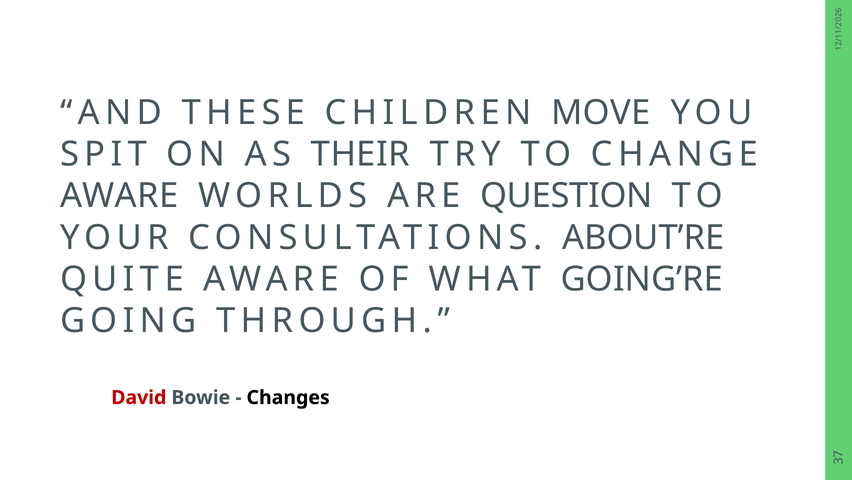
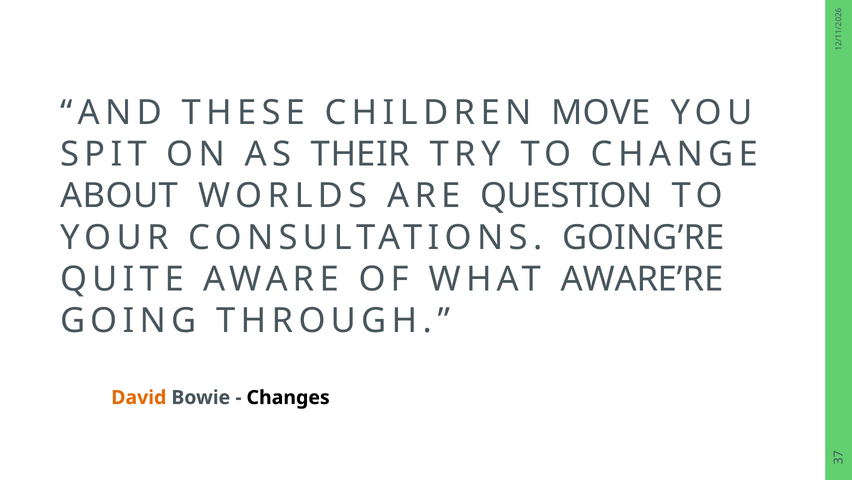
AWARE at (119, 196): AWARE -> ABOUT
ABOUT’RE: ABOUT’RE -> GOING’RE
GOING’RE: GOING’RE -> AWARE’RE
David colour: red -> orange
